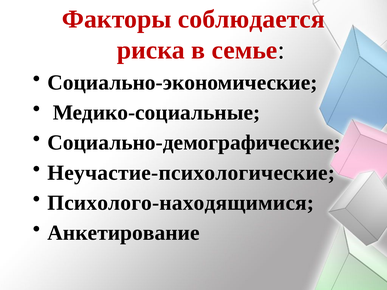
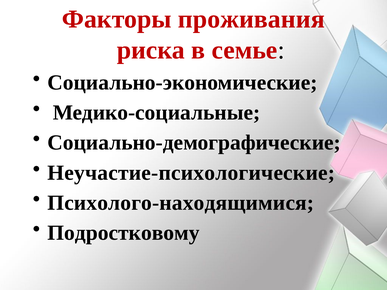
соблюдается: соблюдается -> проживания
Анкетирование: Анкетирование -> Подростковому
